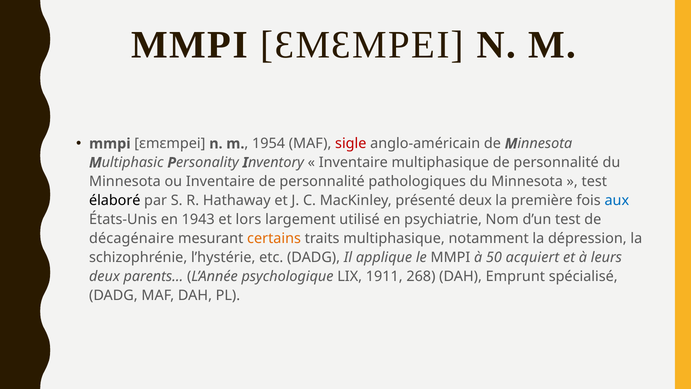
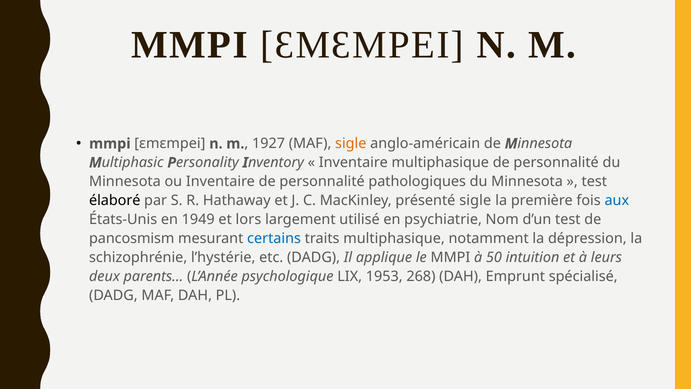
1954: 1954 -> 1927
sigle at (351, 144) colour: red -> orange
présenté deux: deux -> sigle
1943: 1943 -> 1949
décagénaire: décagénaire -> pancosmism
certains colour: orange -> blue
acquiert: acquiert -> intuition
1911: 1911 -> 1953
